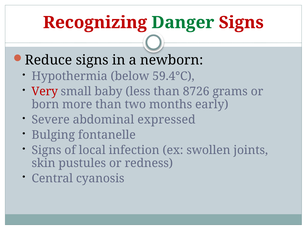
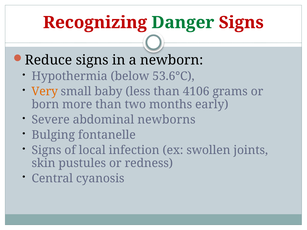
59.4°C: 59.4°C -> 53.6°C
Very colour: red -> orange
8726: 8726 -> 4106
expressed: expressed -> newborns
